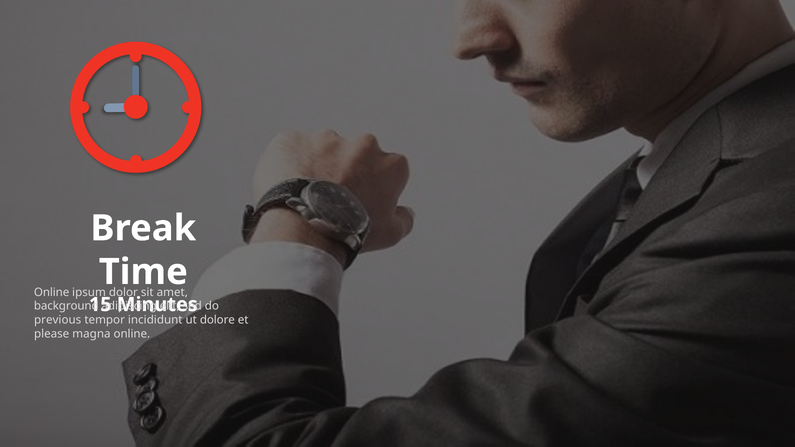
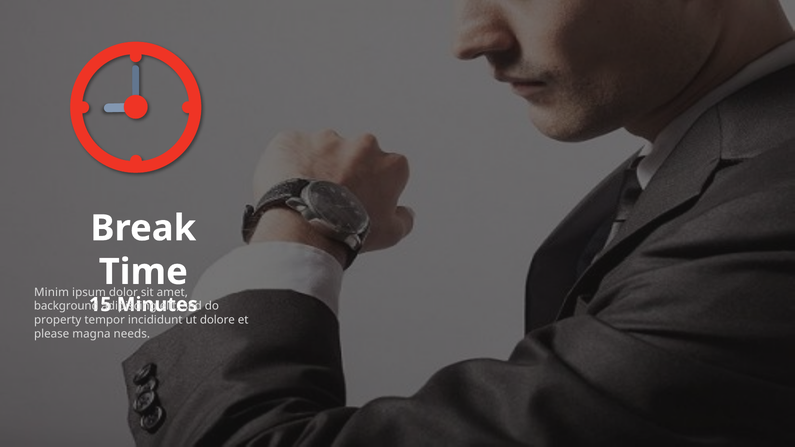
Online at (52, 292): Online -> Minim
previous: previous -> property
magna online: online -> needs
